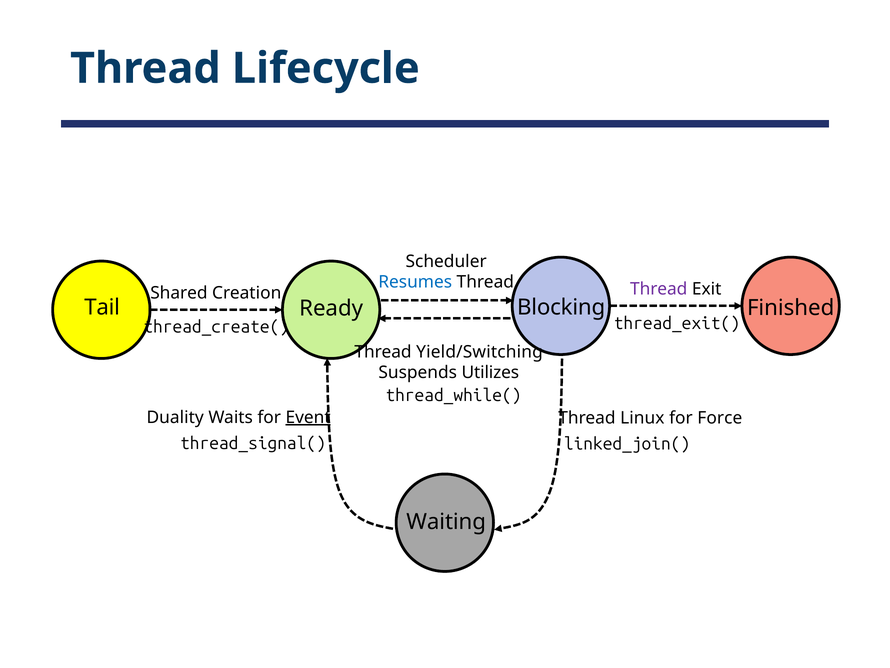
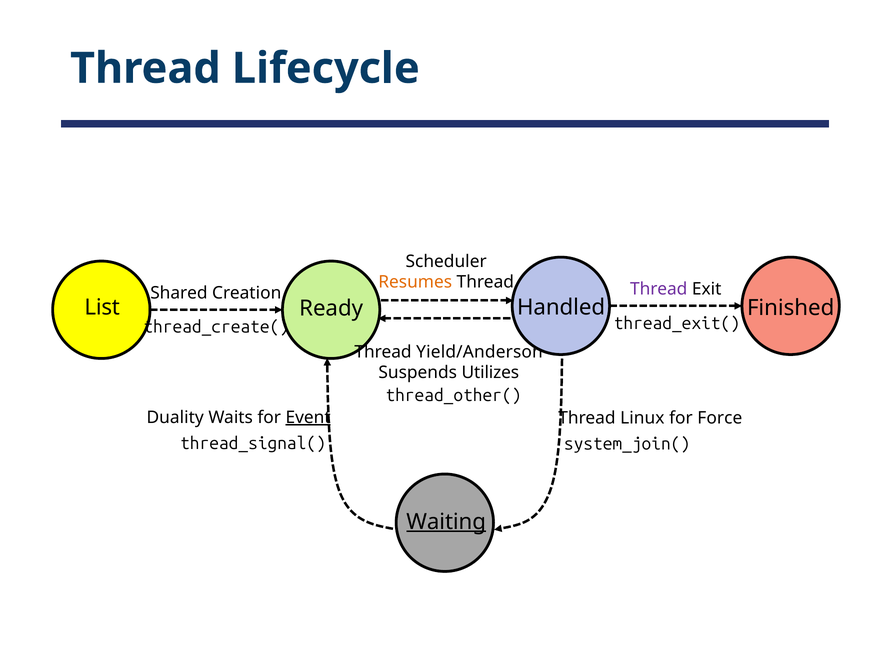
Resumes colour: blue -> orange
Tail: Tail -> List
Blocking: Blocking -> Handled
Yield/Switching: Yield/Switching -> Yield/Anderson
thread_while(: thread_while( -> thread_other(
linked_join(: linked_join( -> system_join(
Waiting underline: none -> present
